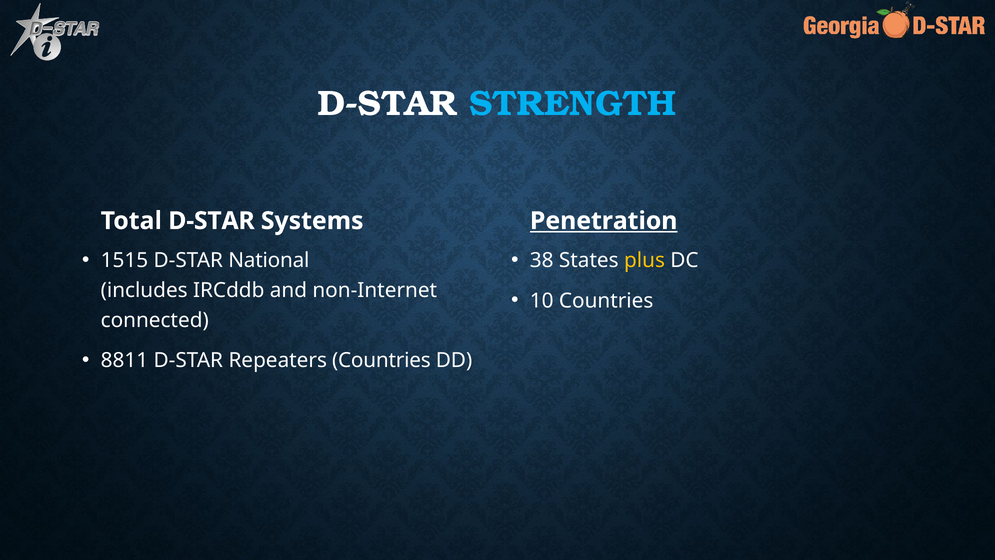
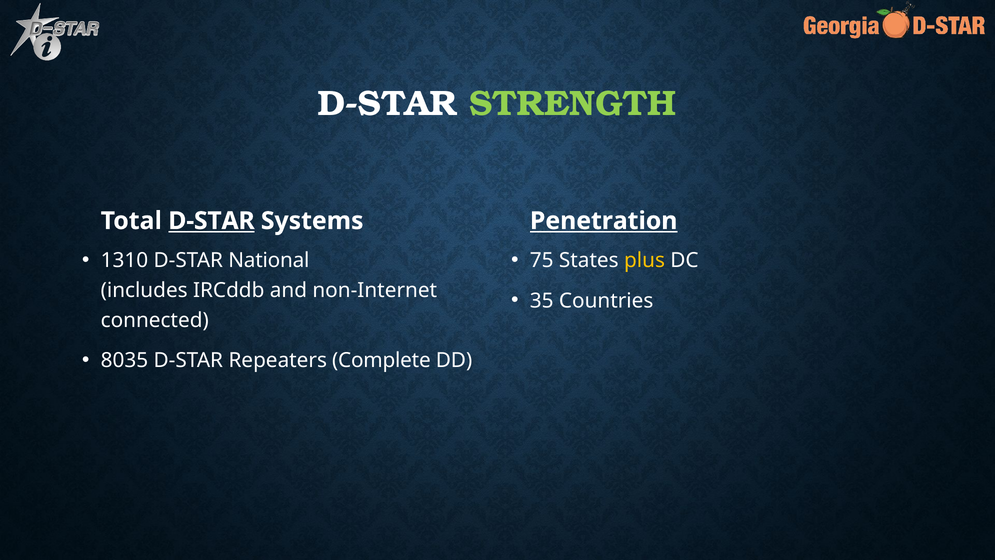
STRENGTH colour: light blue -> light green
D-STAR at (211, 221) underline: none -> present
1515: 1515 -> 1310
38: 38 -> 75
10: 10 -> 35
8811: 8811 -> 8035
Repeaters Countries: Countries -> Complete
